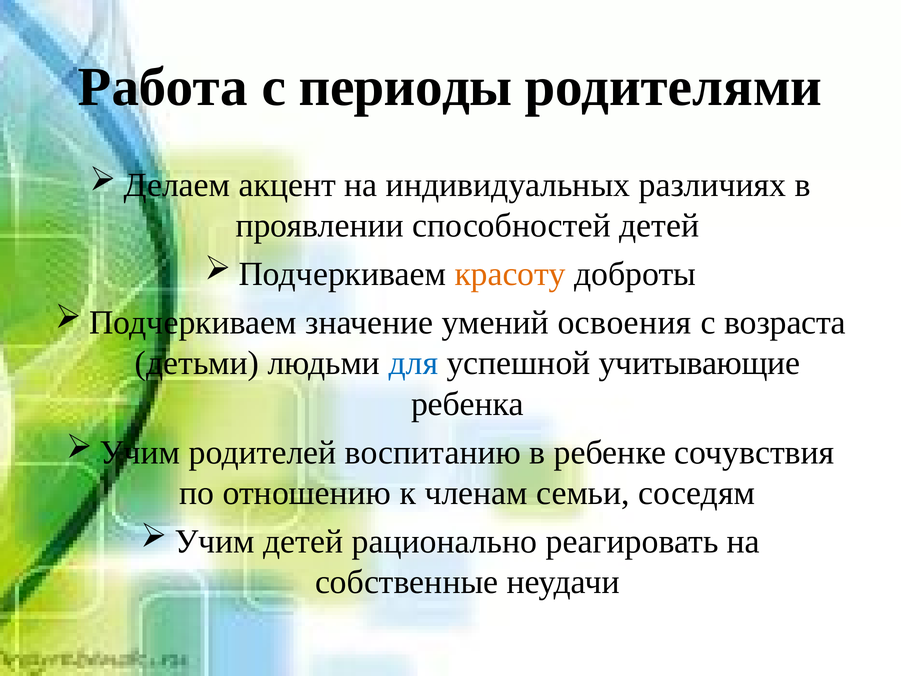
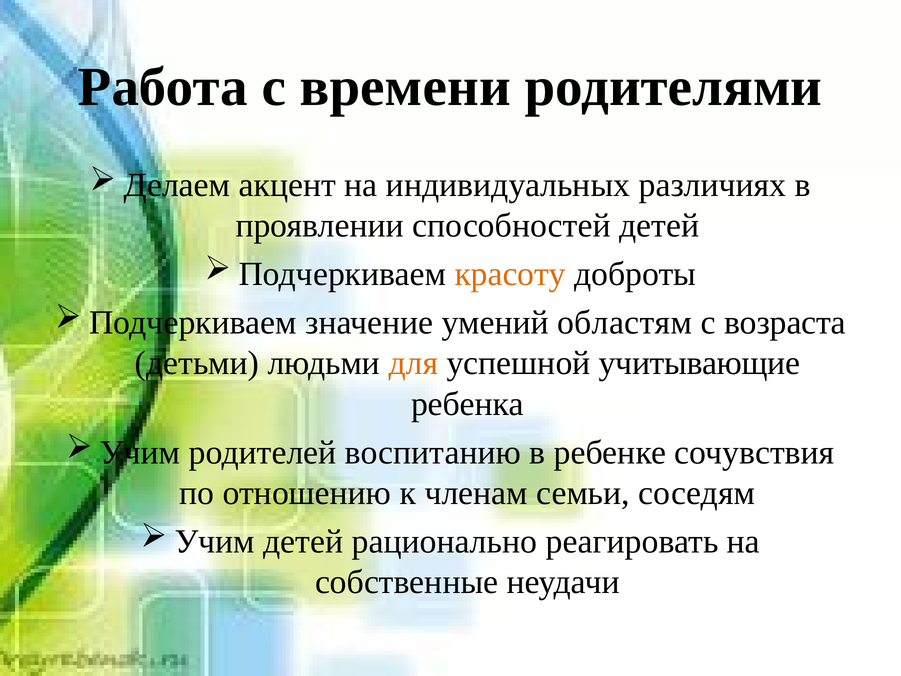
периоды: периоды -> времени
освоения: освоения -> областям
для colour: blue -> orange
